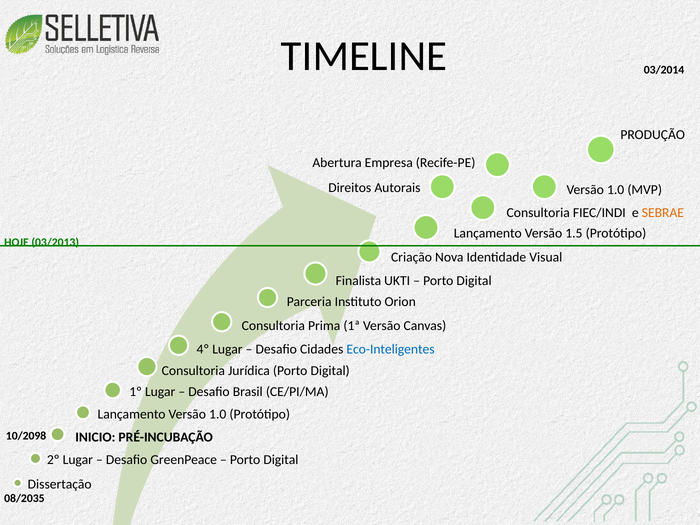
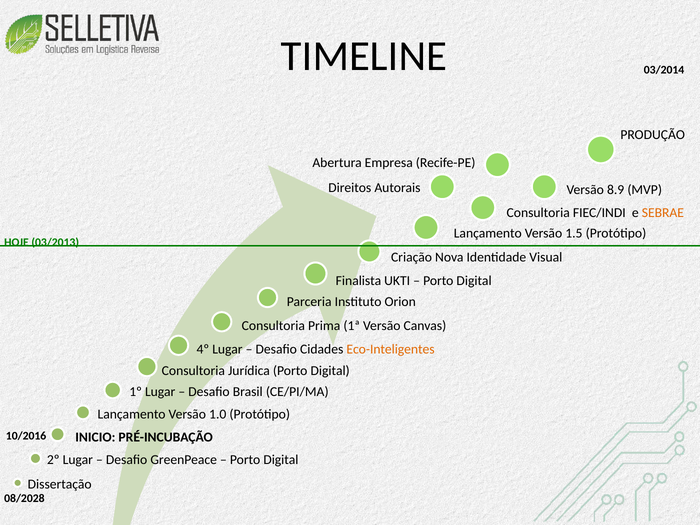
1.0 at (616, 190): 1.0 -> 8.9
Eco-Inteligentes colour: blue -> orange
10/2098: 10/2098 -> 10/2016
08/2035: 08/2035 -> 08/2028
